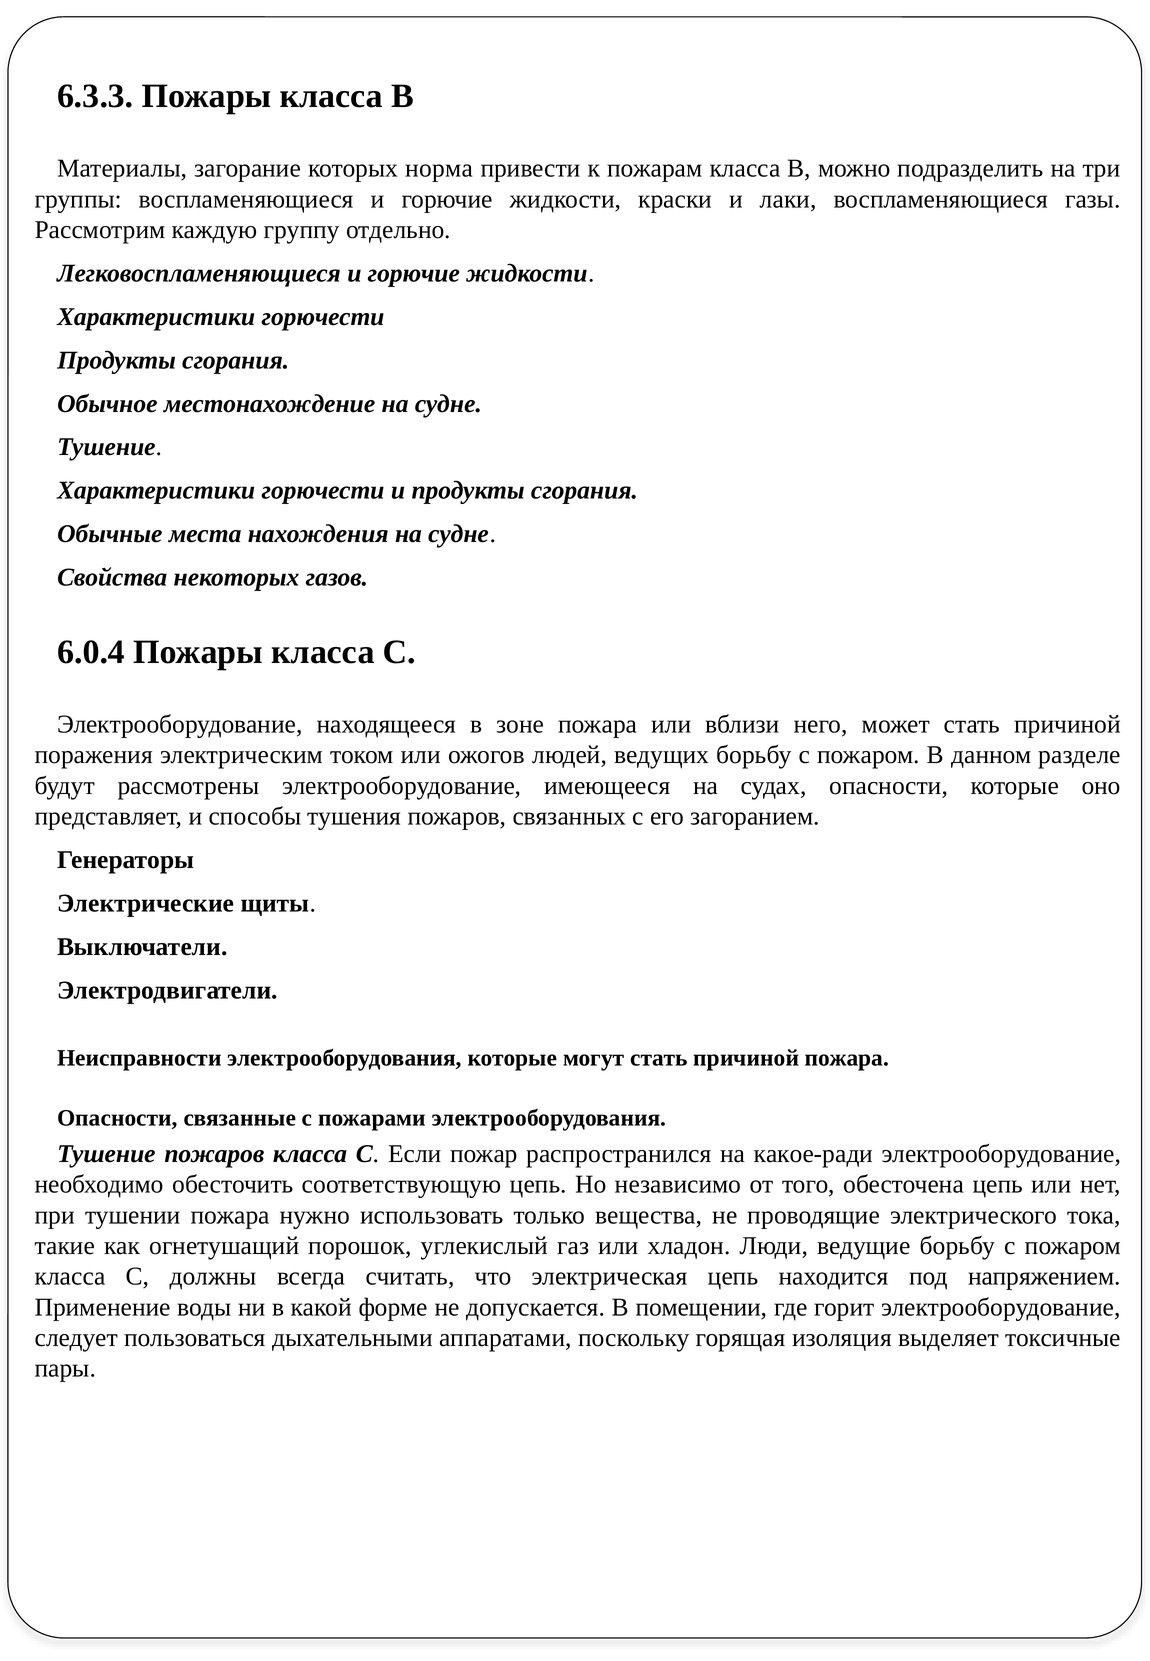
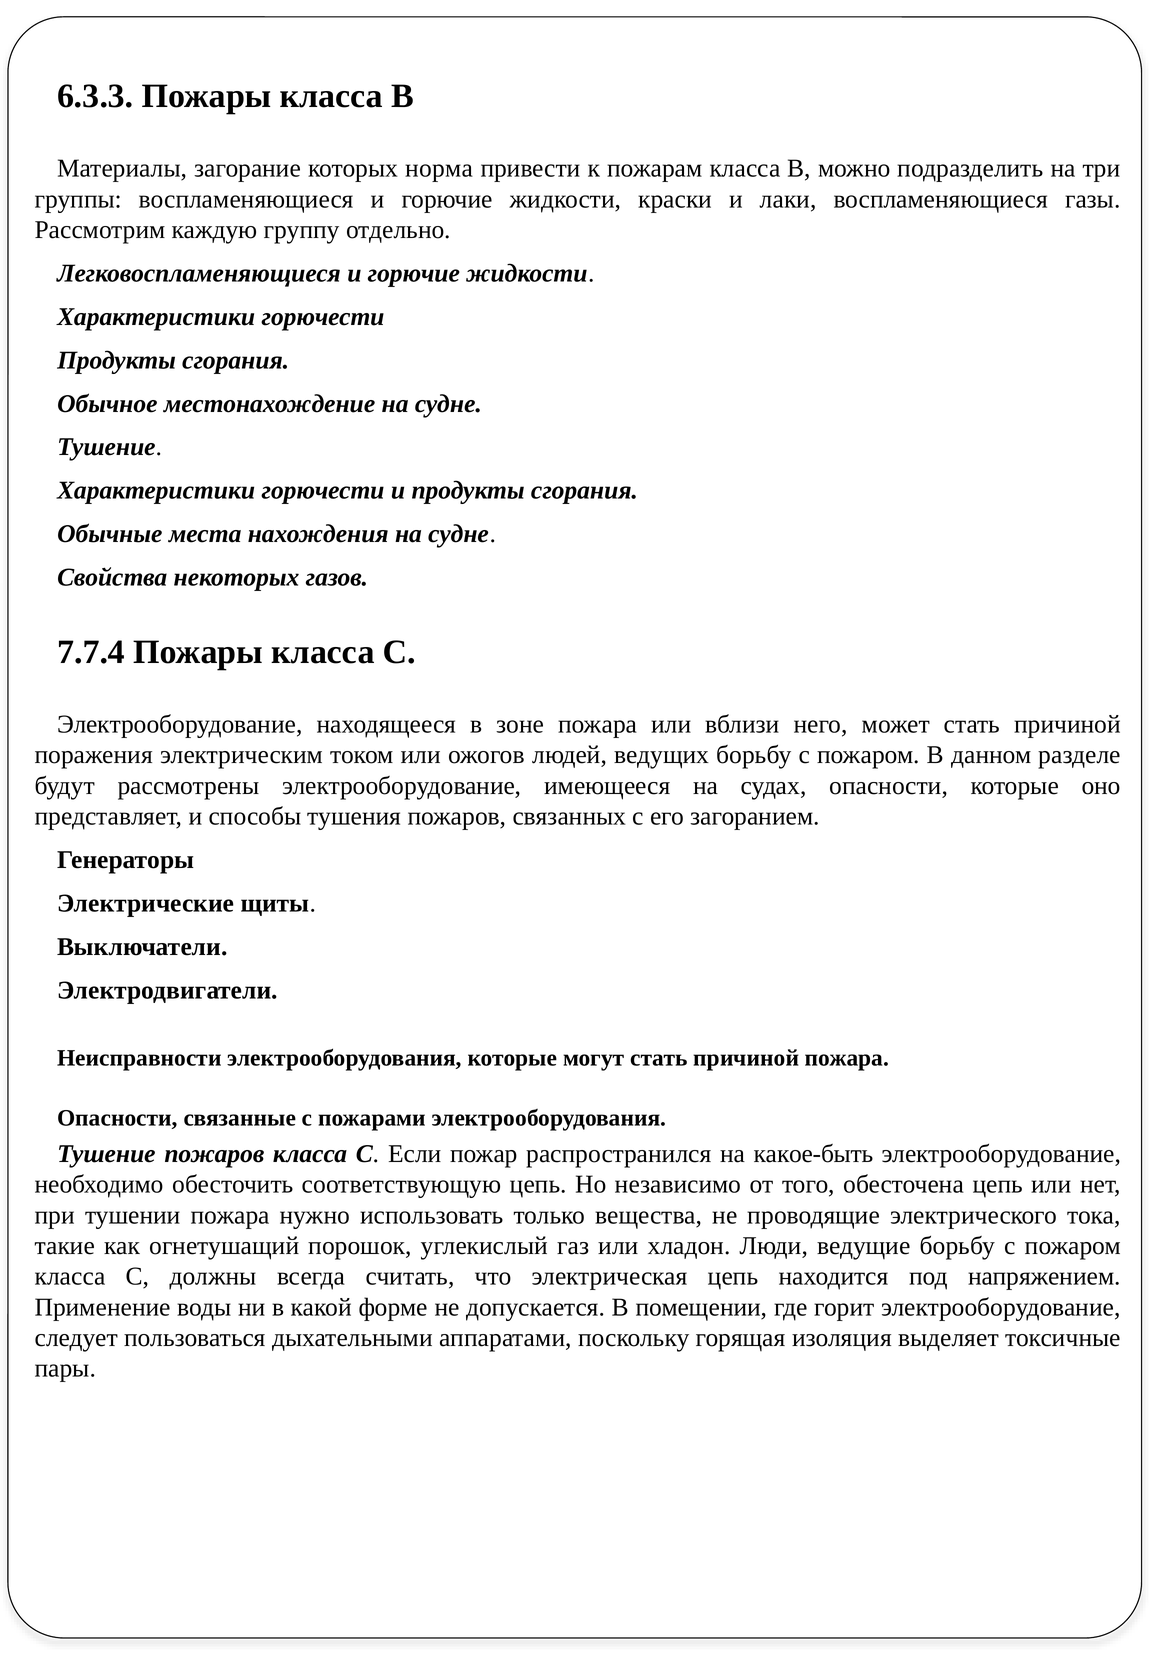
6.0.4: 6.0.4 -> 7.7.4
какое-ради: какое-ради -> какое-быть
